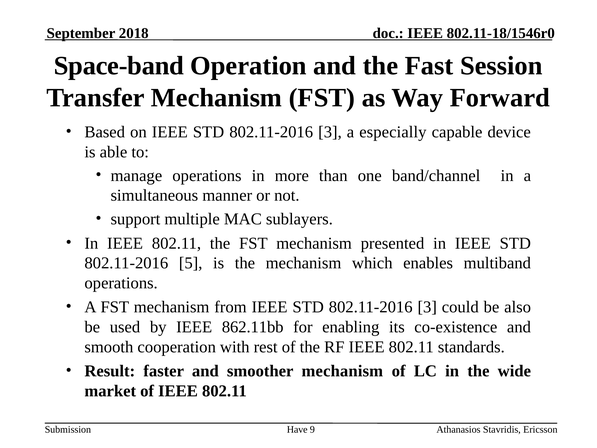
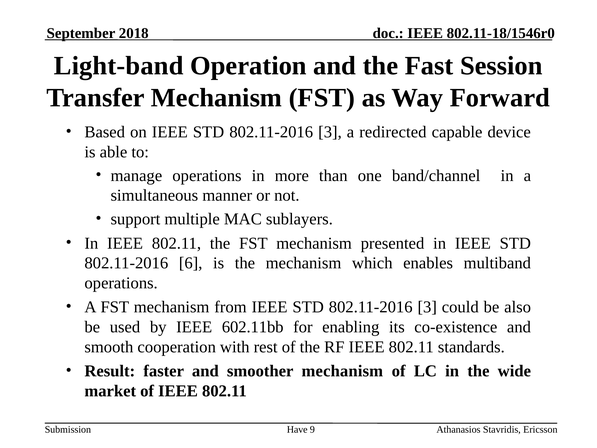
Space-band: Space-band -> Light-band
especially: especially -> redirected
5: 5 -> 6
862.11bb: 862.11bb -> 602.11bb
